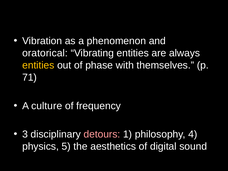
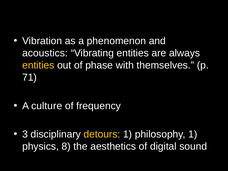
oratorical: oratorical -> acoustics
detours colour: pink -> yellow
philosophy 4: 4 -> 1
5: 5 -> 8
